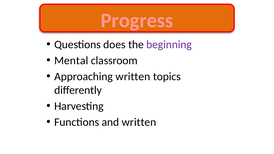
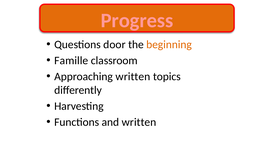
does: does -> door
beginning colour: purple -> orange
Mental: Mental -> Famille
